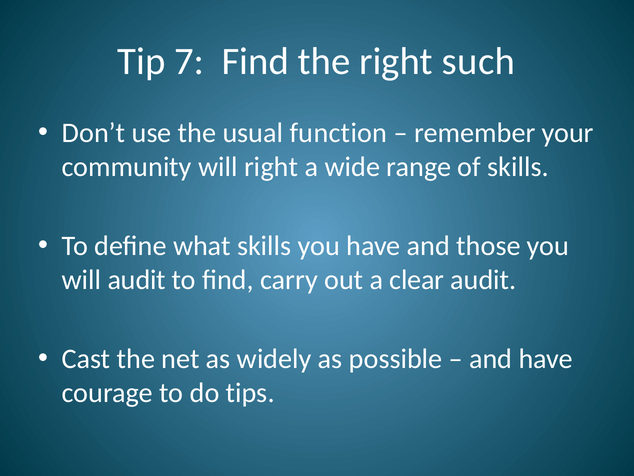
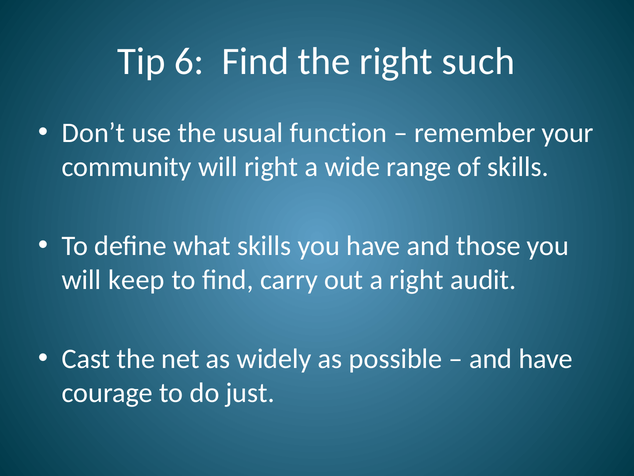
7: 7 -> 6
will audit: audit -> keep
a clear: clear -> right
tips: tips -> just
